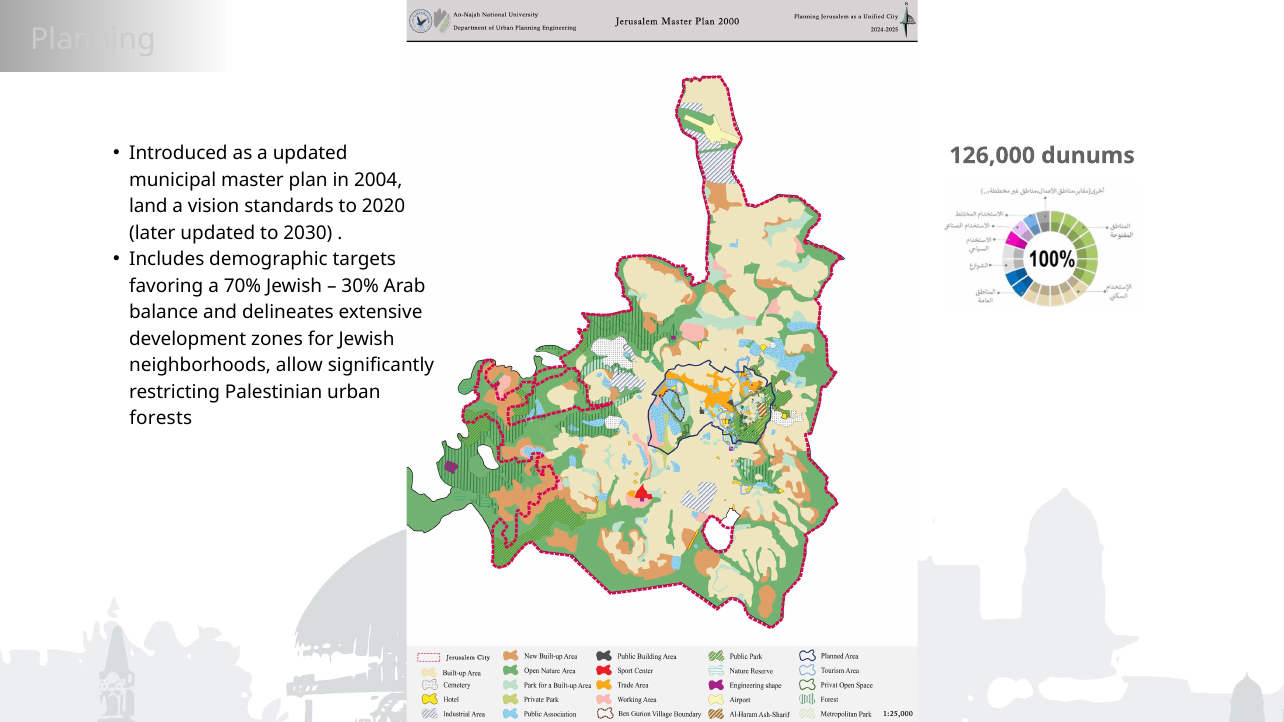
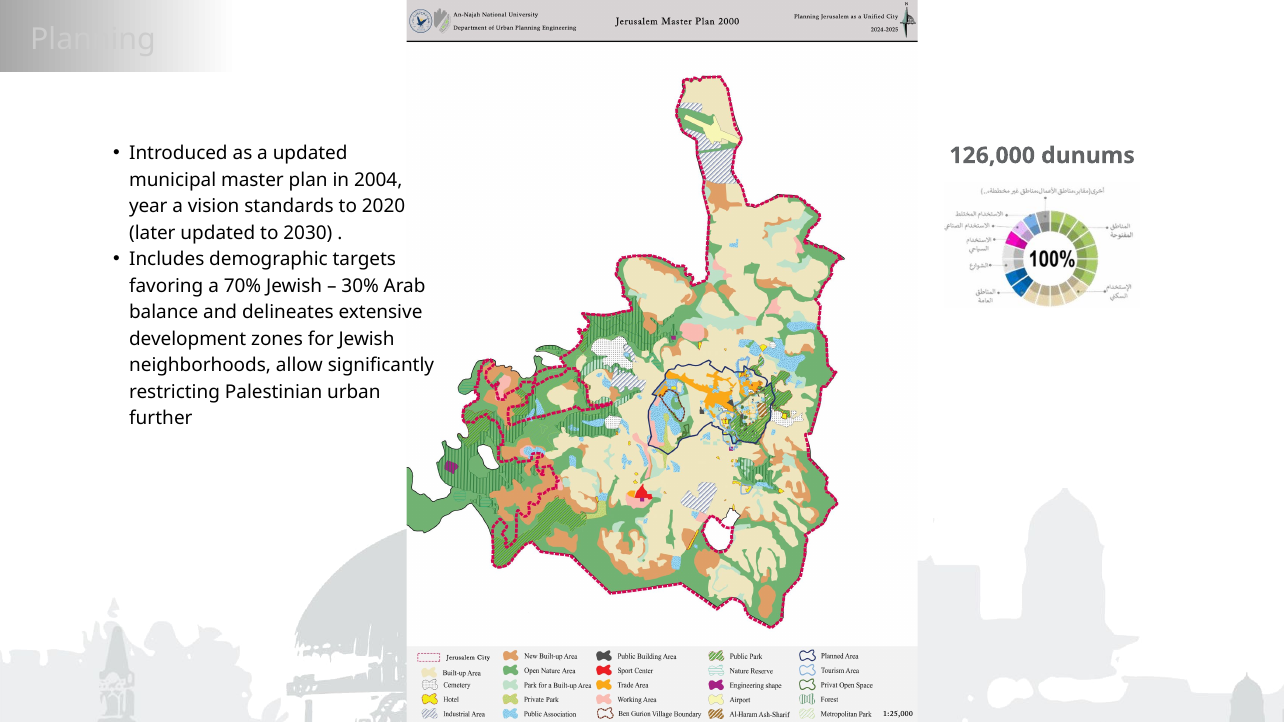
land: land -> year
forests: forests -> further
